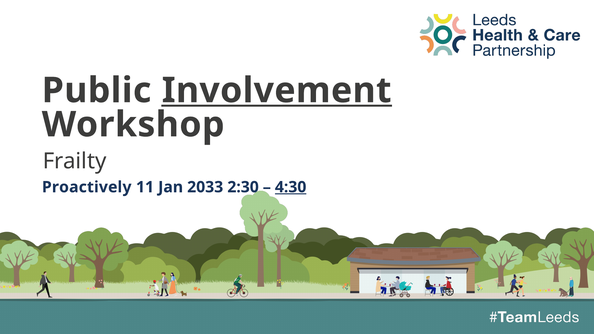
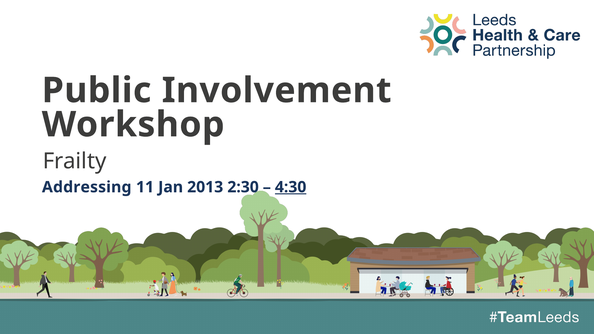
Involvement underline: present -> none
Proactively: Proactively -> Addressing
2033: 2033 -> 2013
